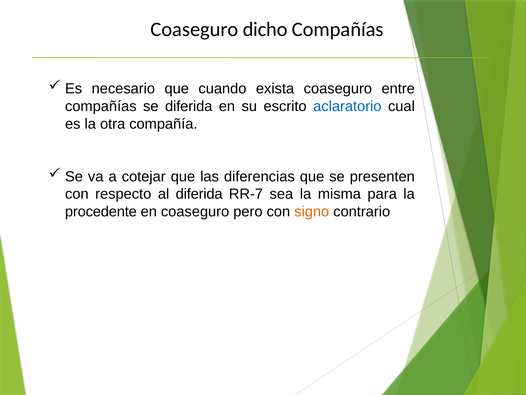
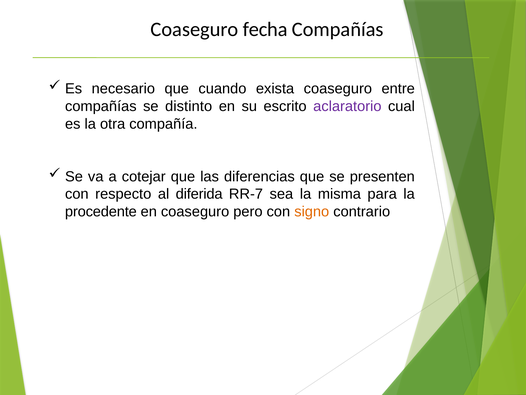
dicho: dicho -> fecha
se diferida: diferida -> distinto
aclaratorio colour: blue -> purple
